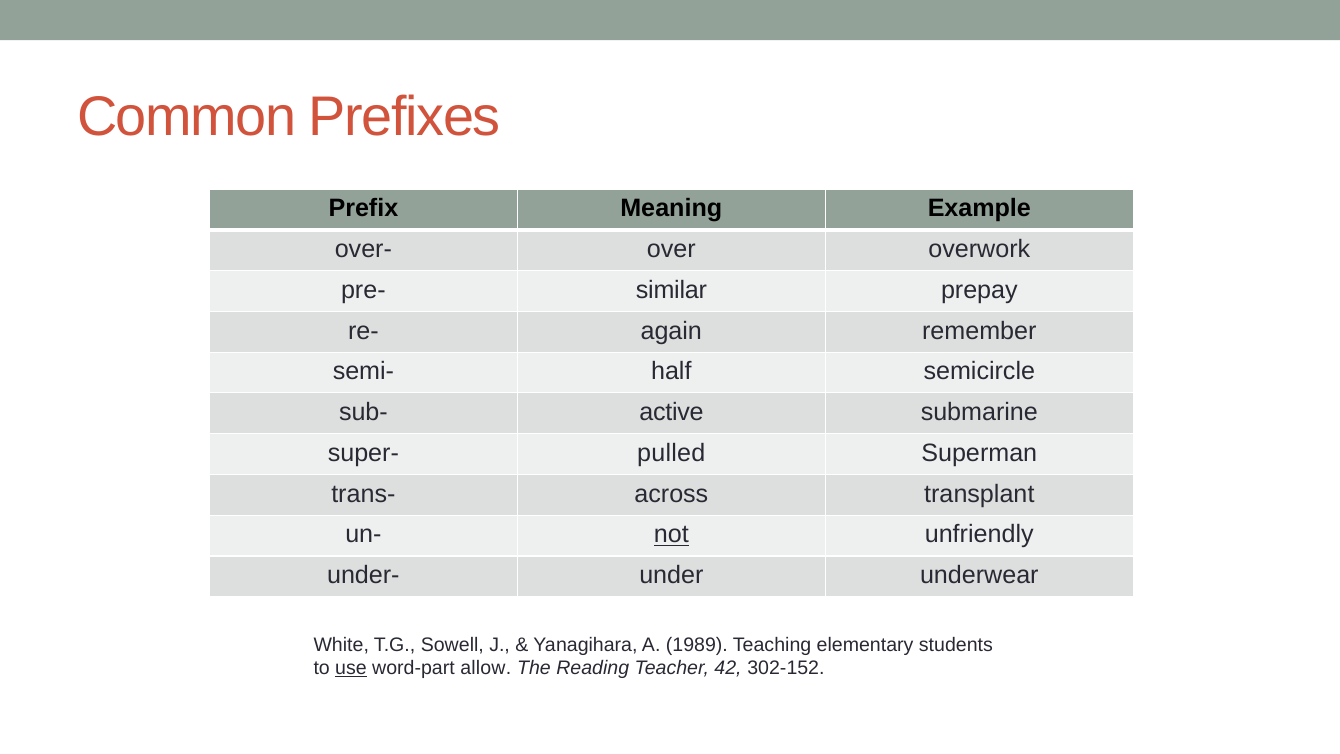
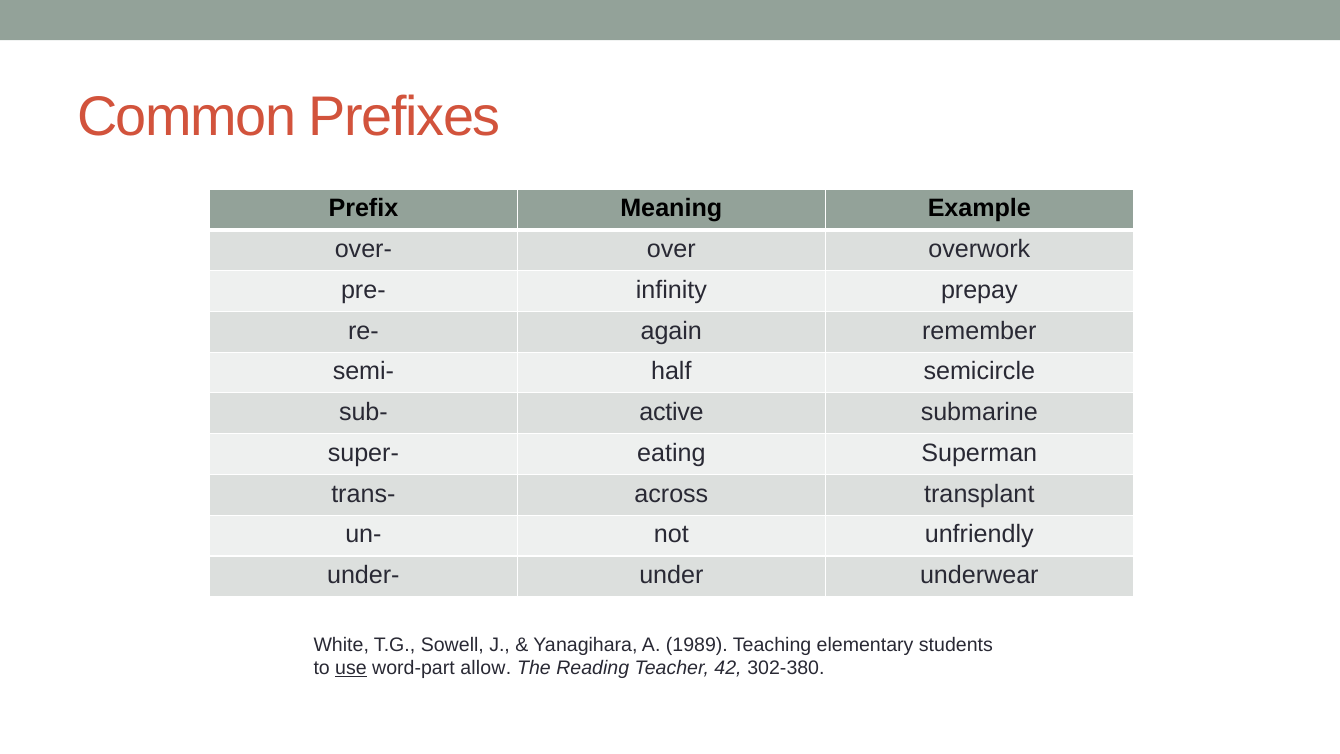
similar: similar -> infinity
pulled: pulled -> eating
not underline: present -> none
302-152: 302-152 -> 302-380
